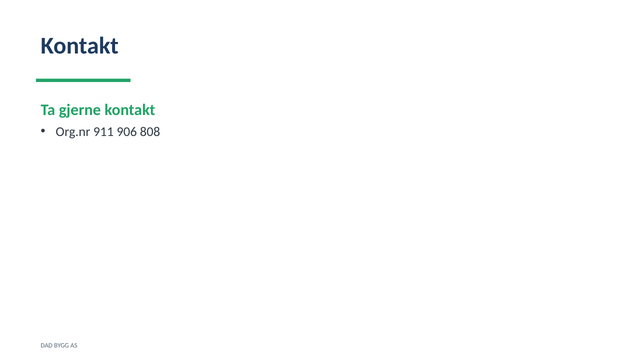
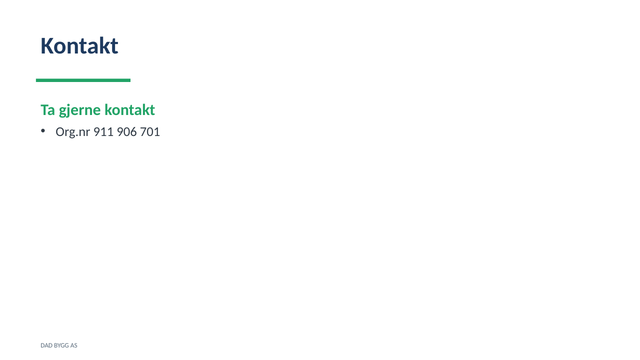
808: 808 -> 701
